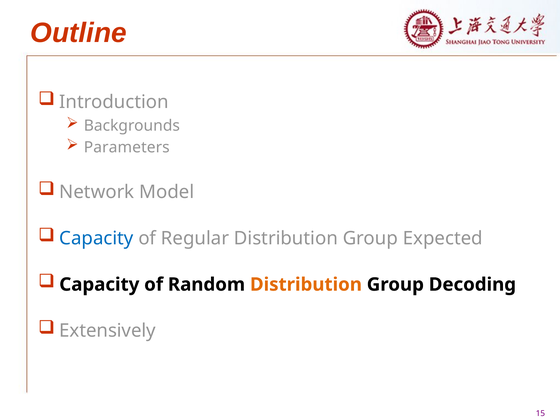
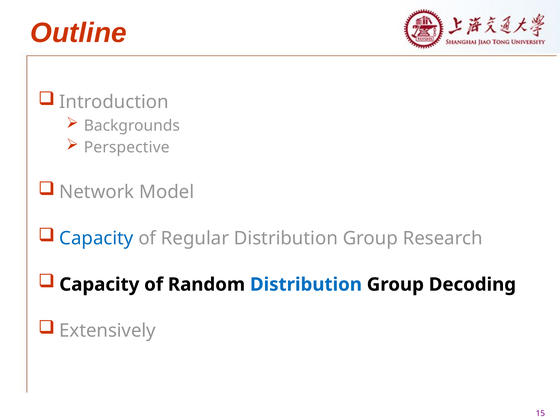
Parameters: Parameters -> Perspective
Expected: Expected -> Research
Distribution at (306, 285) colour: orange -> blue
